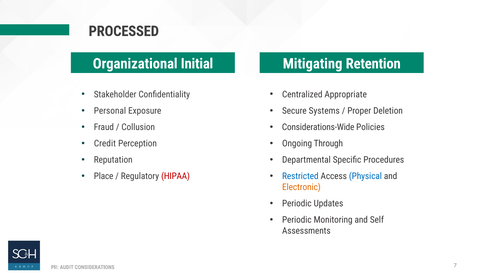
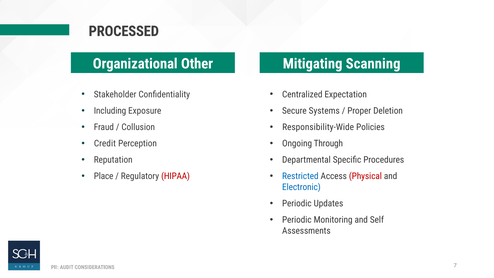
Initial: Initial -> Other
Retention: Retention -> Scanning
Appropriate: Appropriate -> Expectation
Personal: Personal -> Including
Considerations-Wide: Considerations-Wide -> Responsibility-Wide
Physical colour: blue -> red
Electronic colour: orange -> blue
